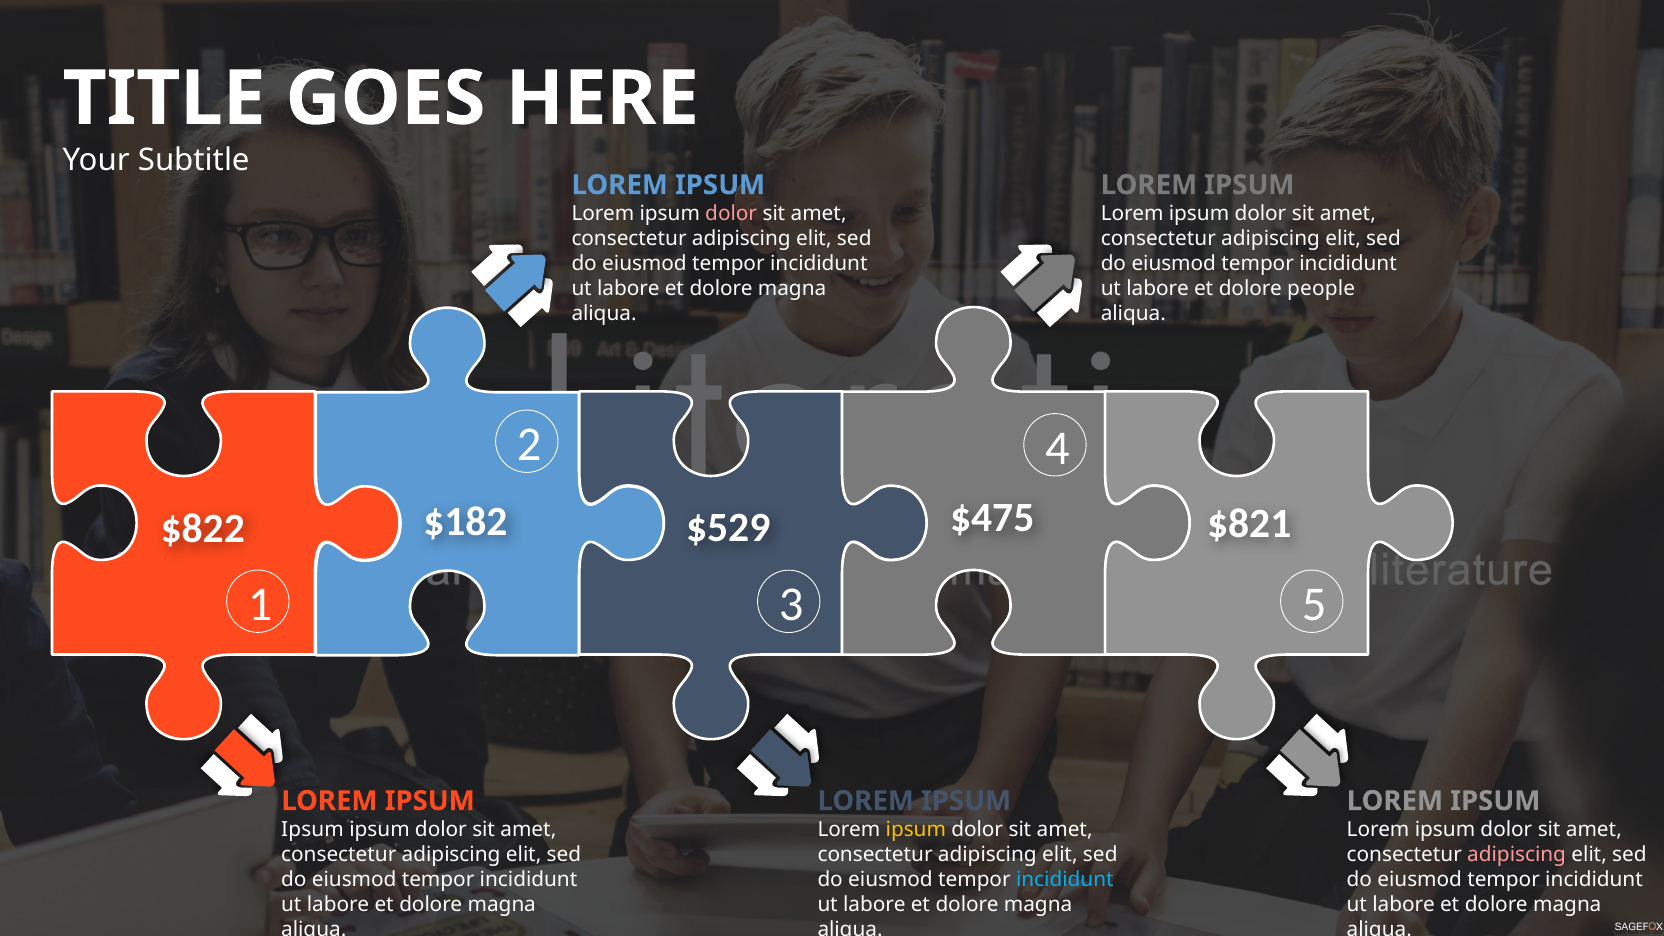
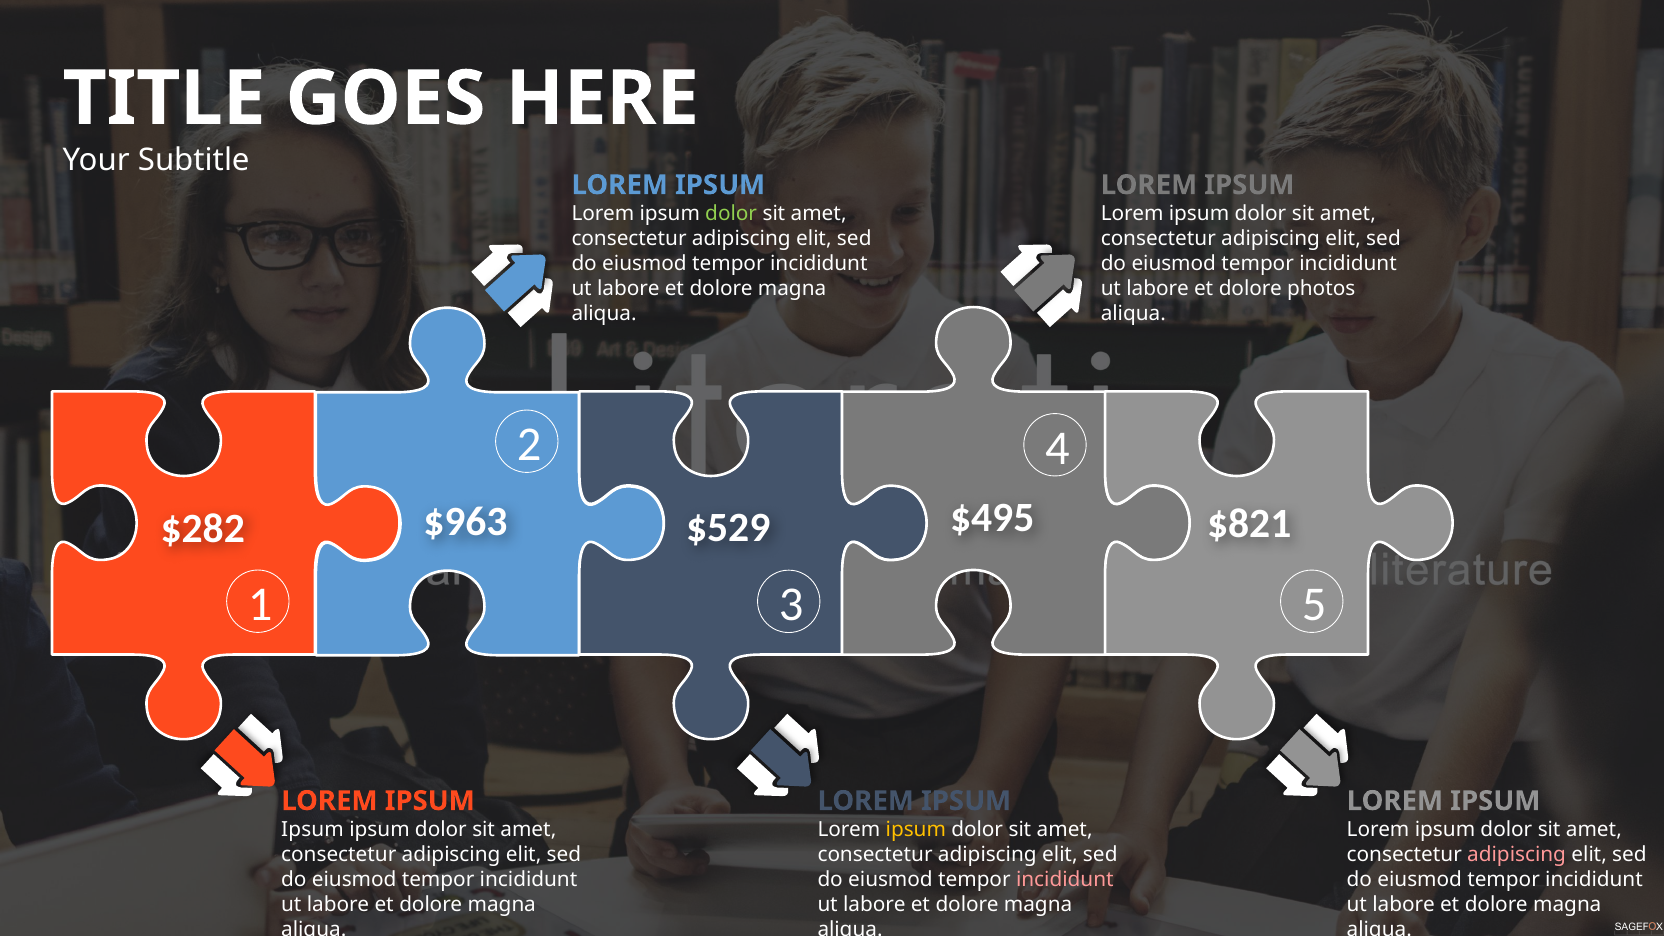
dolor at (731, 214) colour: pink -> light green
people: people -> photos
$475: $475 -> $495
$182: $182 -> $963
$822: $822 -> $282
incididunt at (1065, 879) colour: light blue -> pink
